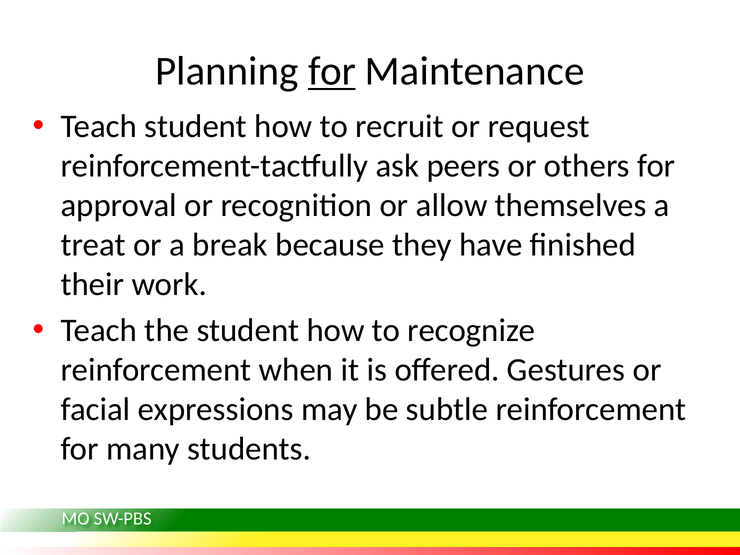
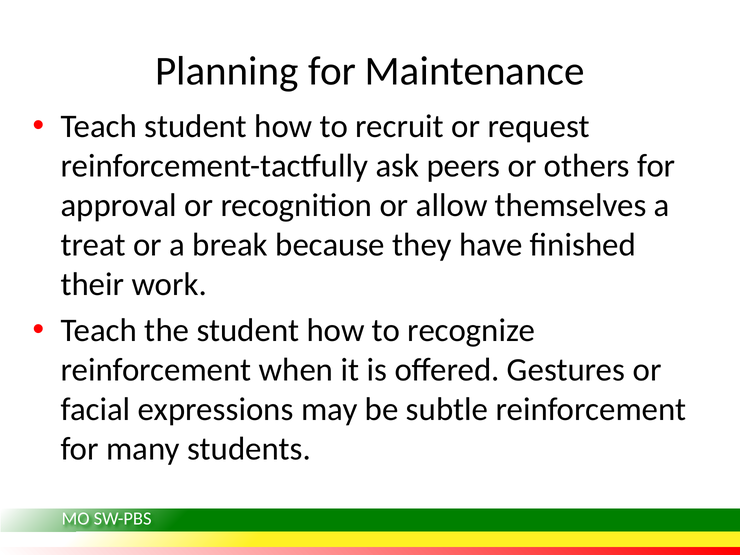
for at (332, 71) underline: present -> none
